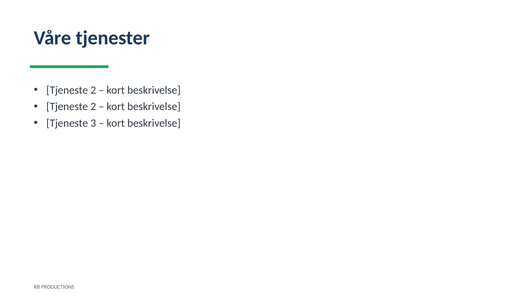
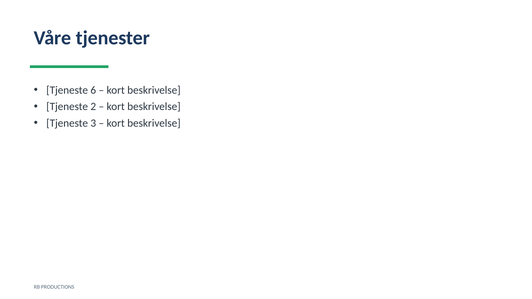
2 at (93, 90): 2 -> 6
